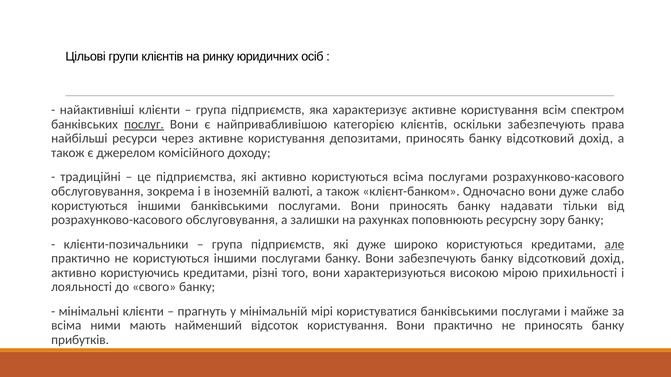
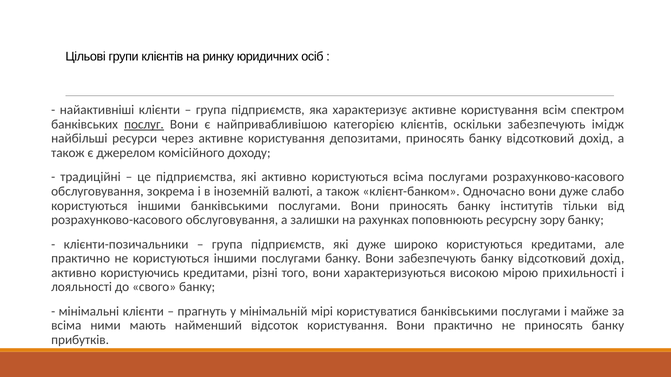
права: права -> імідж
надавати: надавати -> інститутів
але underline: present -> none
